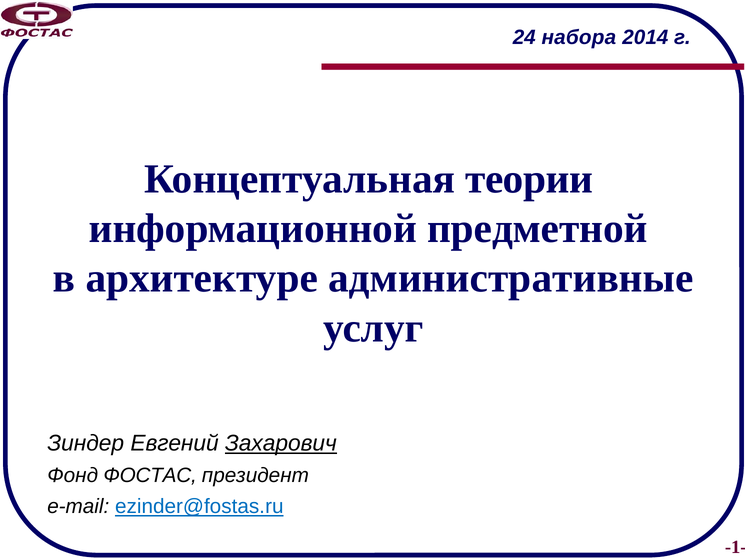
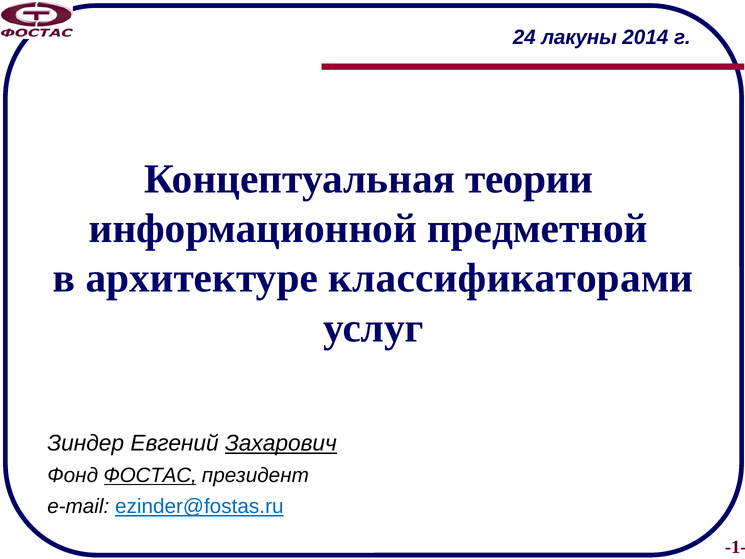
набора: набора -> лакуны
административные: административные -> классификаторами
ФОСТАС underline: none -> present
